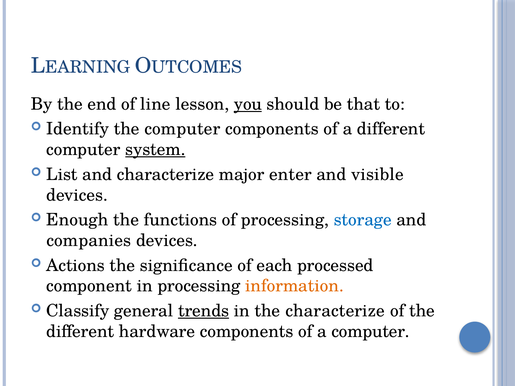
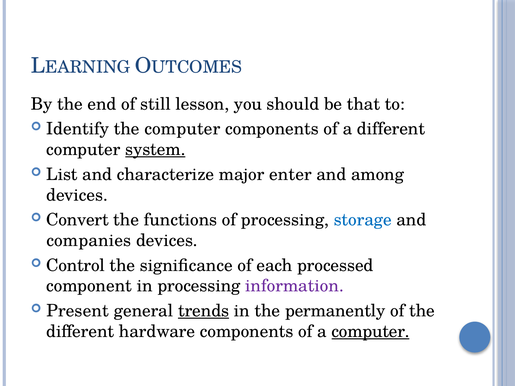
line: line -> still
you underline: present -> none
visible: visible -> among
Enough: Enough -> Convert
Actions: Actions -> Control
information colour: orange -> purple
Classify: Classify -> Present
the characterize: characterize -> permanently
computer at (371, 332) underline: none -> present
